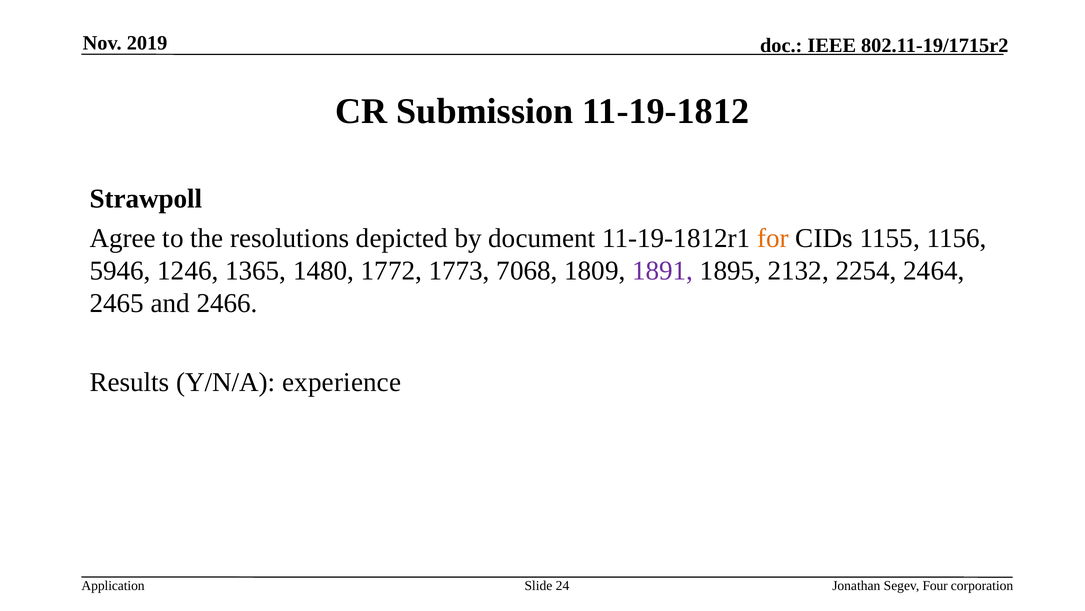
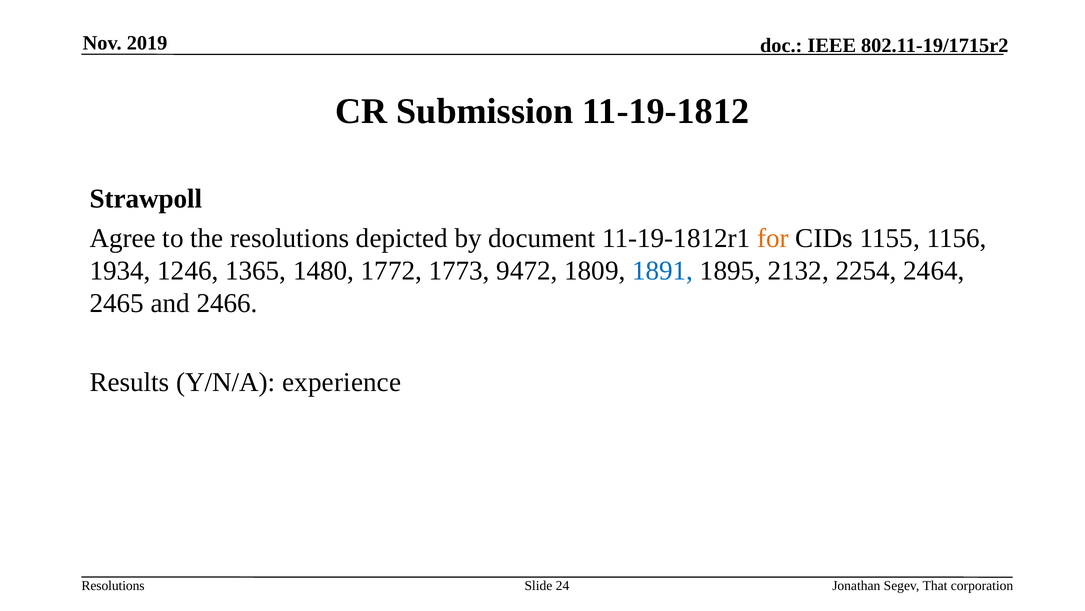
5946: 5946 -> 1934
7068: 7068 -> 9472
1891 colour: purple -> blue
Application at (113, 585): Application -> Resolutions
Four: Four -> That
